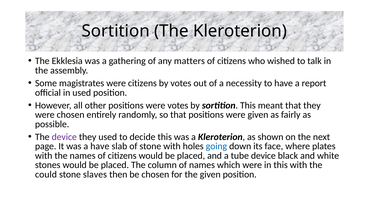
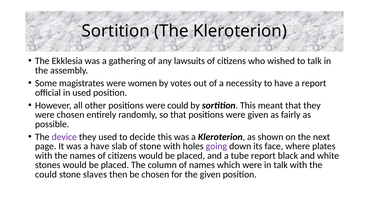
matters: matters -> lawsuits
were citizens: citizens -> women
were votes: votes -> could
going colour: blue -> purple
tube device: device -> report
in this: this -> talk
